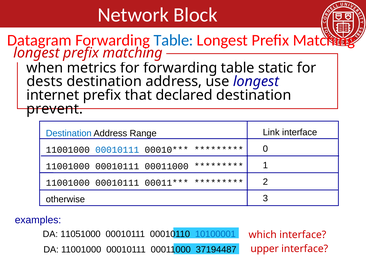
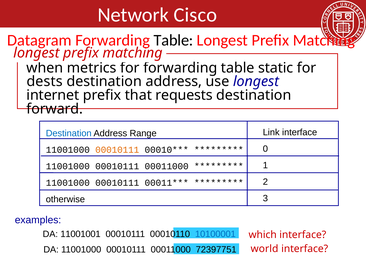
Block: Block -> Cisco
Table at (173, 40) colour: blue -> black
declared: declared -> requests
prevent: prevent -> forward
00010111 at (117, 150) colour: blue -> orange
11051000: 11051000 -> 11001001
37194487: 37194487 -> 72397751
upper: upper -> world
